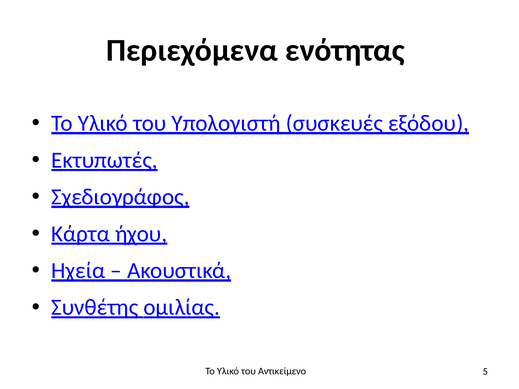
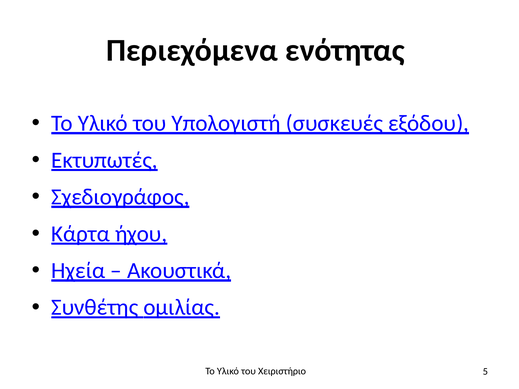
Αντικείμενο: Αντικείμενο -> Χειριστήριο
